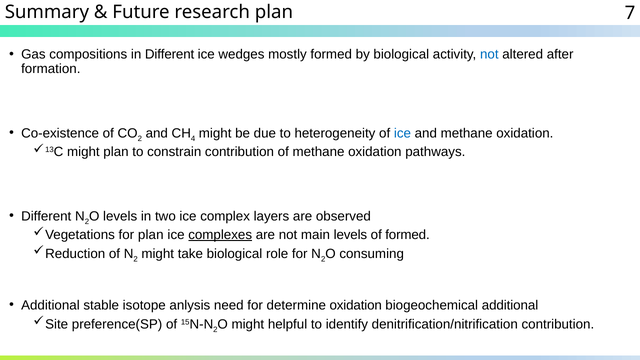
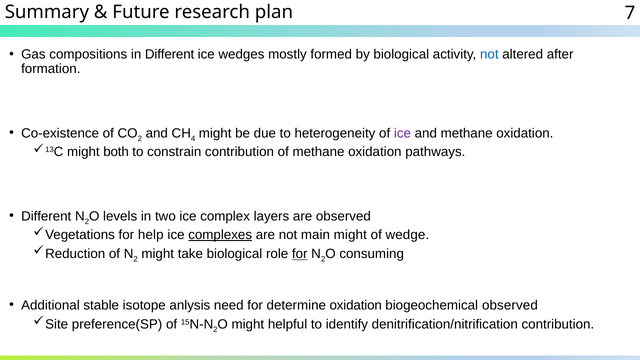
ice at (402, 133) colour: blue -> purple
might plan: plan -> both
for plan: plan -> help
main levels: levels -> might
of formed: formed -> wedge
for at (300, 254) underline: none -> present
biogeochemical additional: additional -> observed
